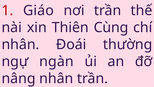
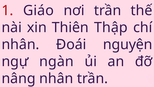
Cùng: Cùng -> Thập
thường: thường -> nguyện
